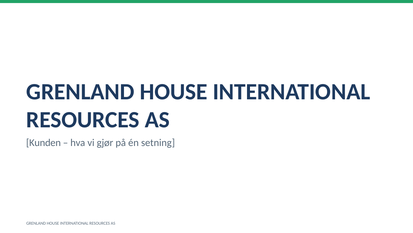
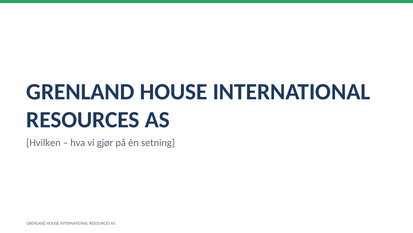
Kunden: Kunden -> Hvilken
